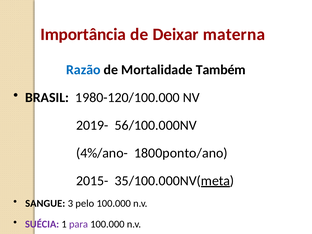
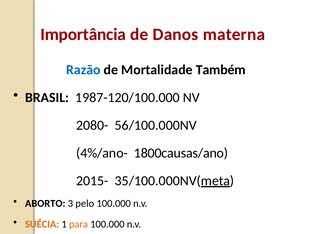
Deixar: Deixar -> Danos
1980-120/100.000: 1980-120/100.000 -> 1987-120/100.000
2019-: 2019- -> 2080-
1800ponto/ano: 1800ponto/ano -> 1800causas/ano
SANGUE: SANGUE -> ABORTO
SUÉCIA colour: purple -> orange
para colour: purple -> orange
